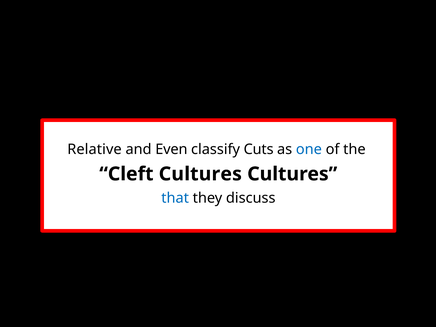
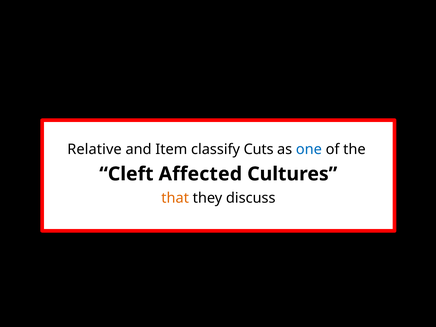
Even: Even -> Item
Cleft Cultures: Cultures -> Affected
that colour: blue -> orange
